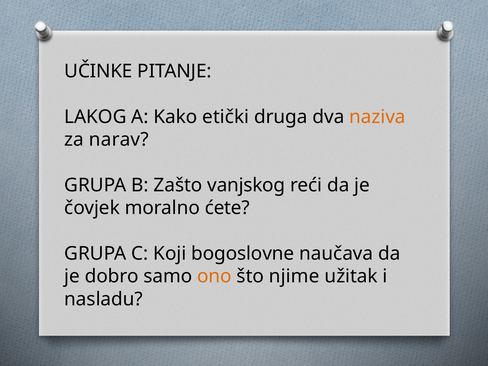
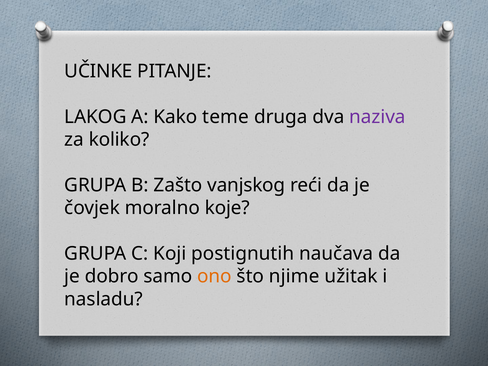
etički: etički -> teme
naziva colour: orange -> purple
narav: narav -> koliko
ćete: ćete -> koje
bogoslovne: bogoslovne -> postignutih
